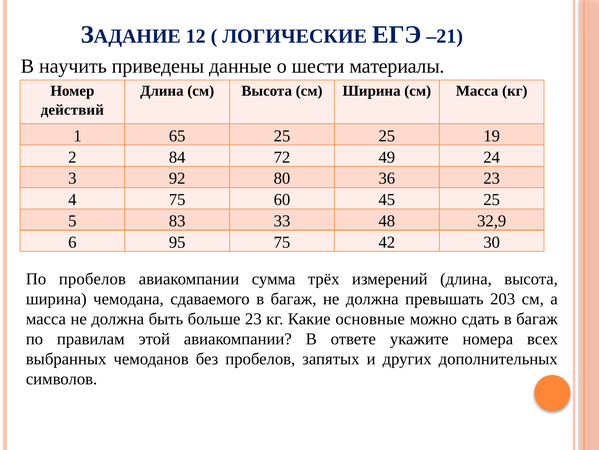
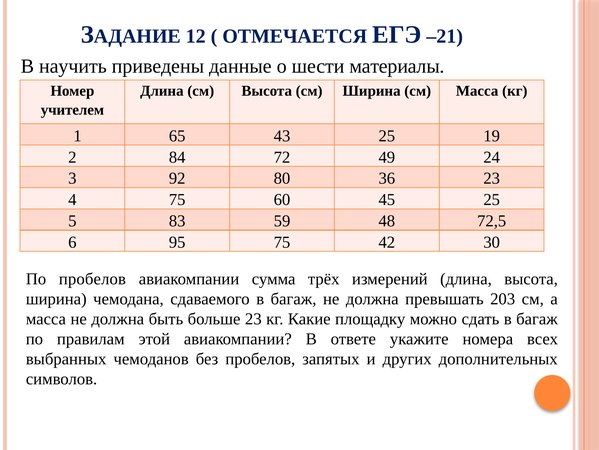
ЛОГИЧЕСКИЕ: ЛОГИЧЕСКИЕ -> ОТМЕЧАЕТСЯ
действий: действий -> учителем
65 25: 25 -> 43
33: 33 -> 59
32,9: 32,9 -> 72,5
основные: основные -> площадку
